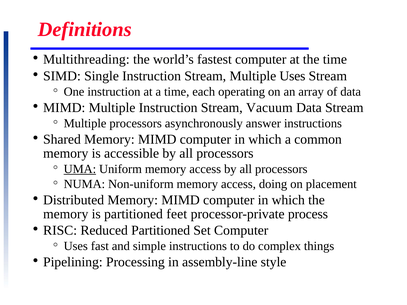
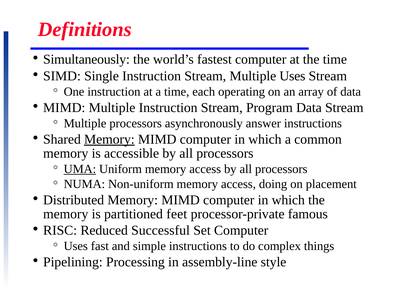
Multithreading: Multithreading -> Simultaneously
Vacuum: Vacuum -> Program
Memory at (109, 139) underline: none -> present
process: process -> famous
Reduced Partitioned: Partitioned -> Successful
